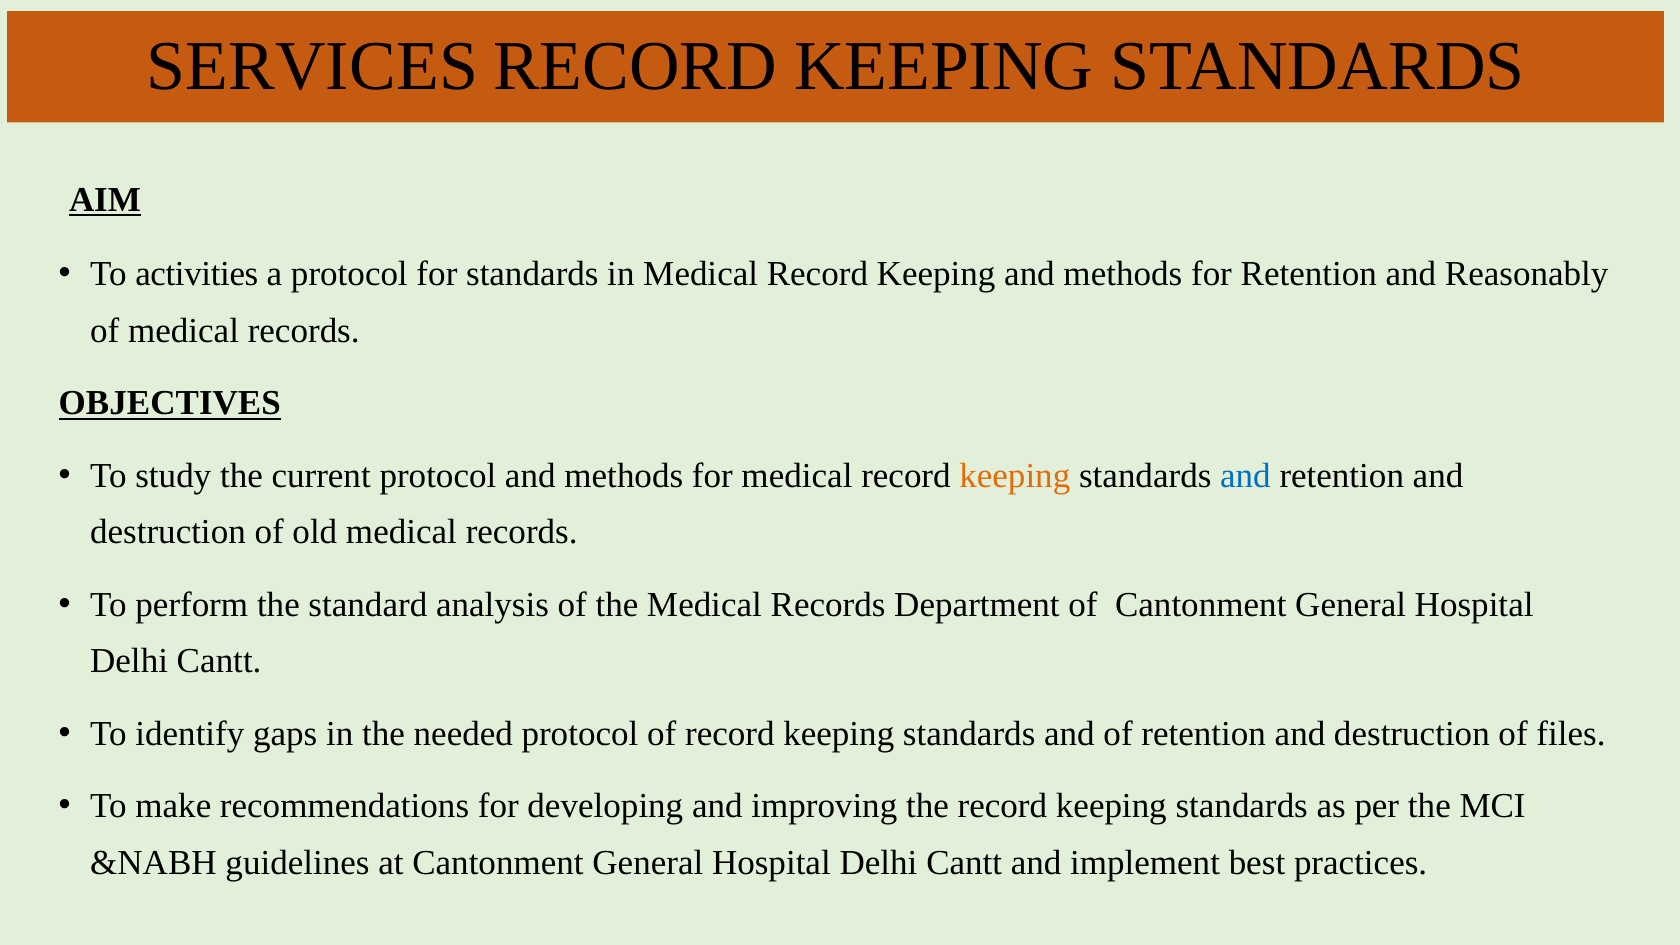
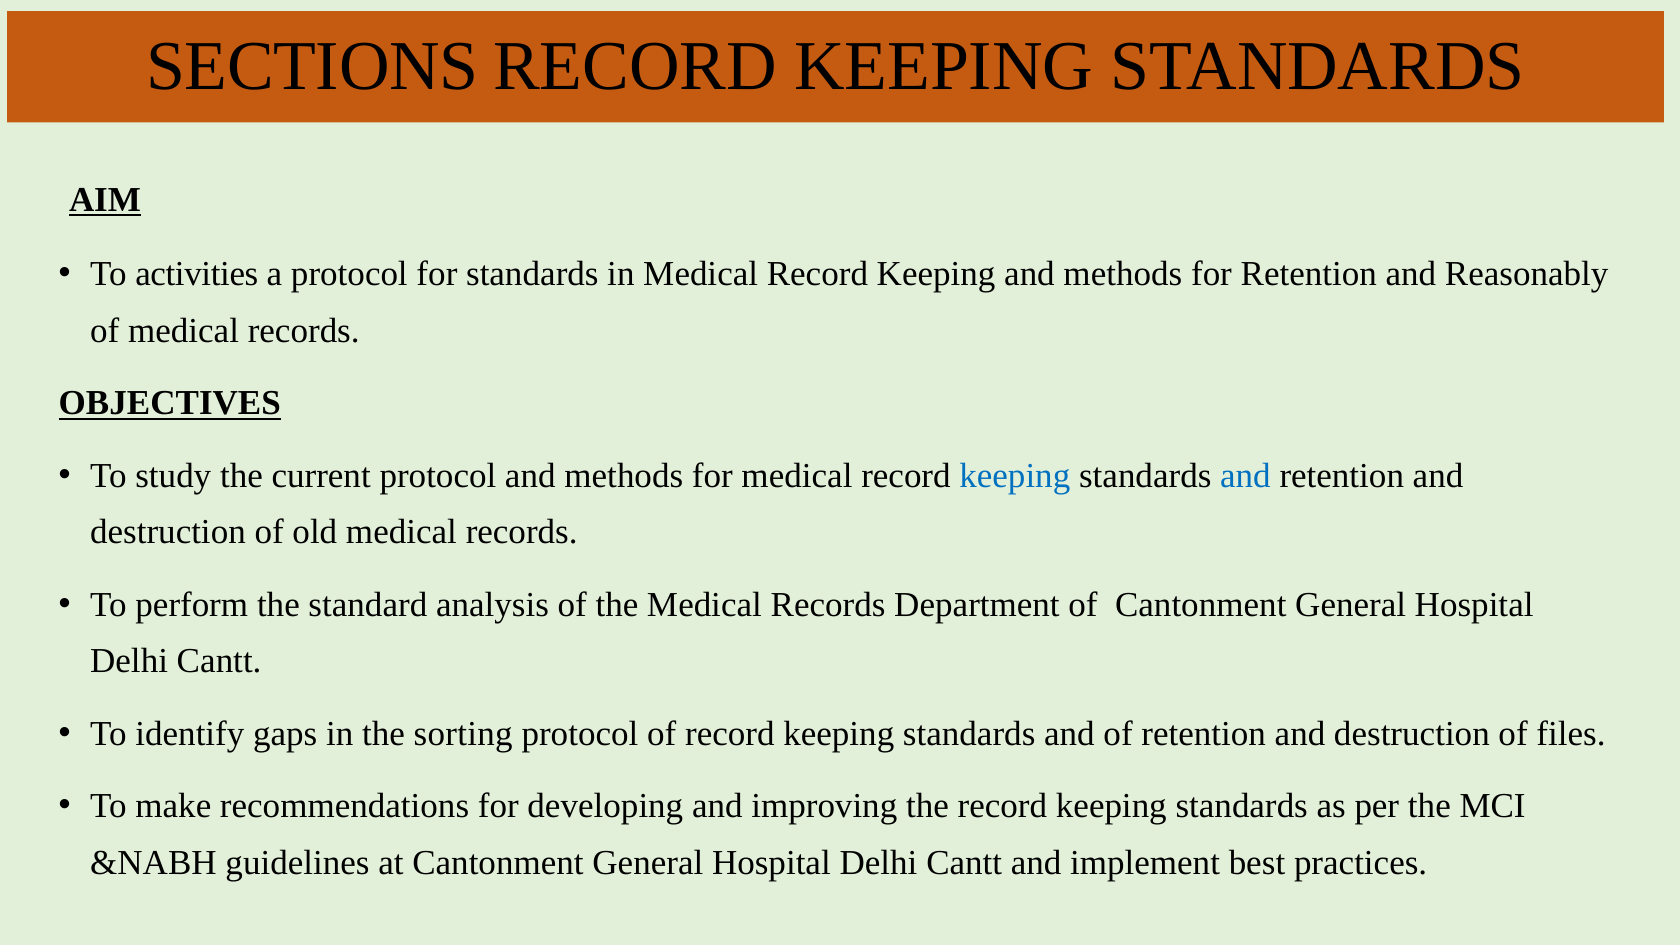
SERVICES: SERVICES -> SECTIONS
keeping at (1015, 476) colour: orange -> blue
needed: needed -> sorting
